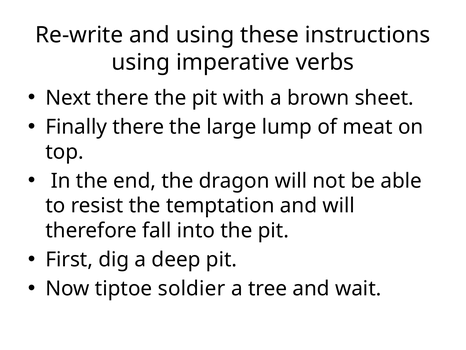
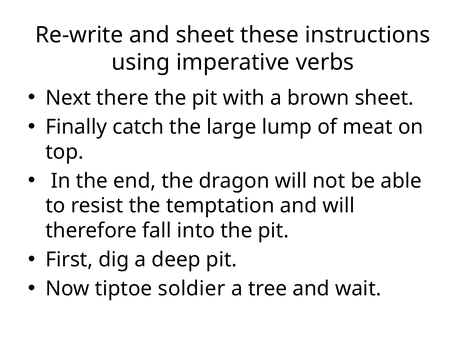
and using: using -> sheet
Finally there: there -> catch
